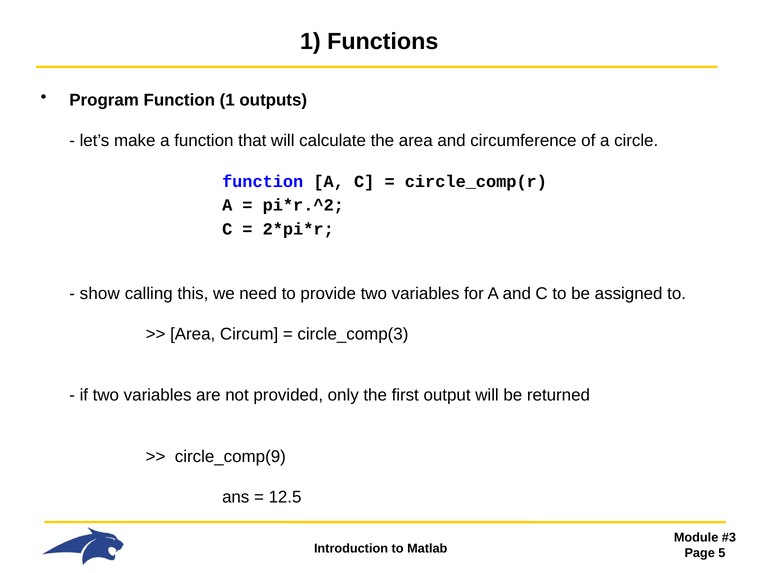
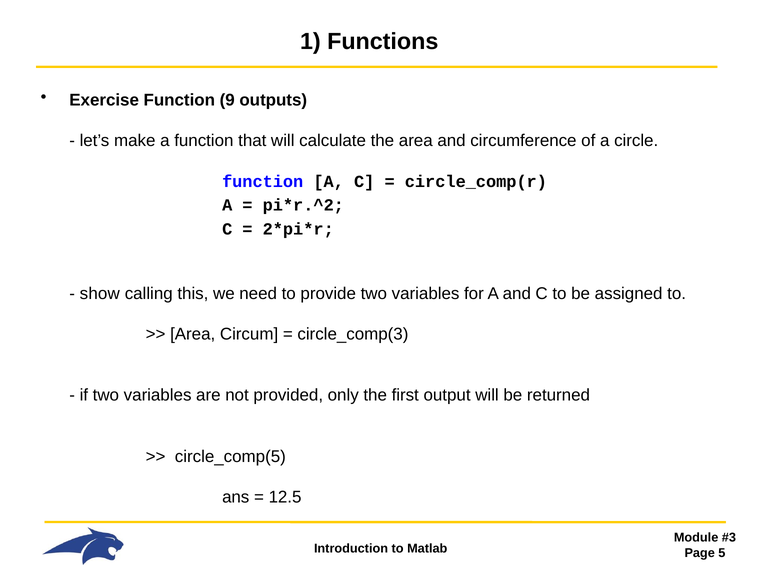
Program: Program -> Exercise
Function 1: 1 -> 9
circle_comp(9: circle_comp(9 -> circle_comp(5
